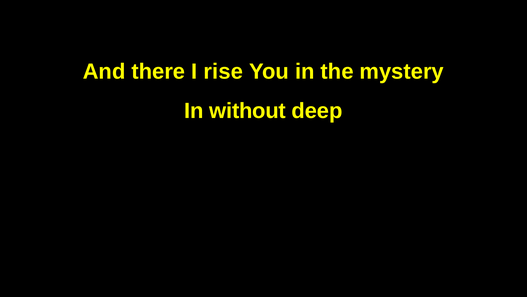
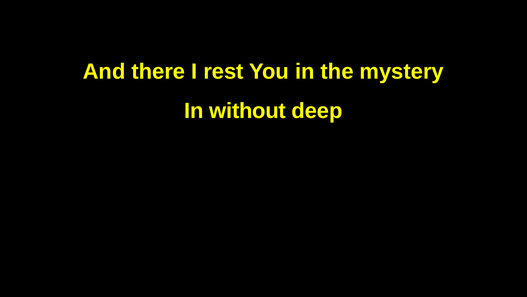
rise: rise -> rest
